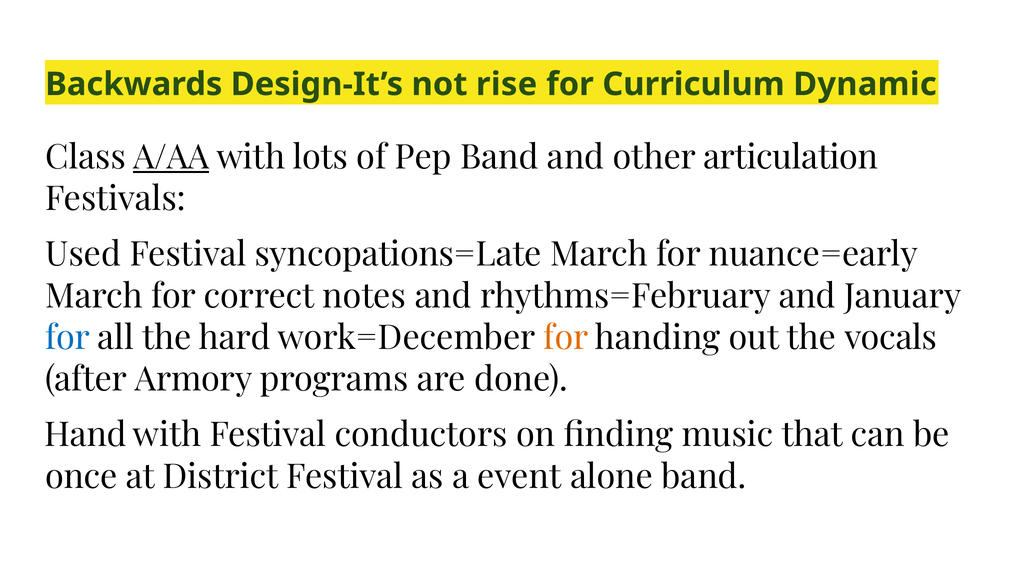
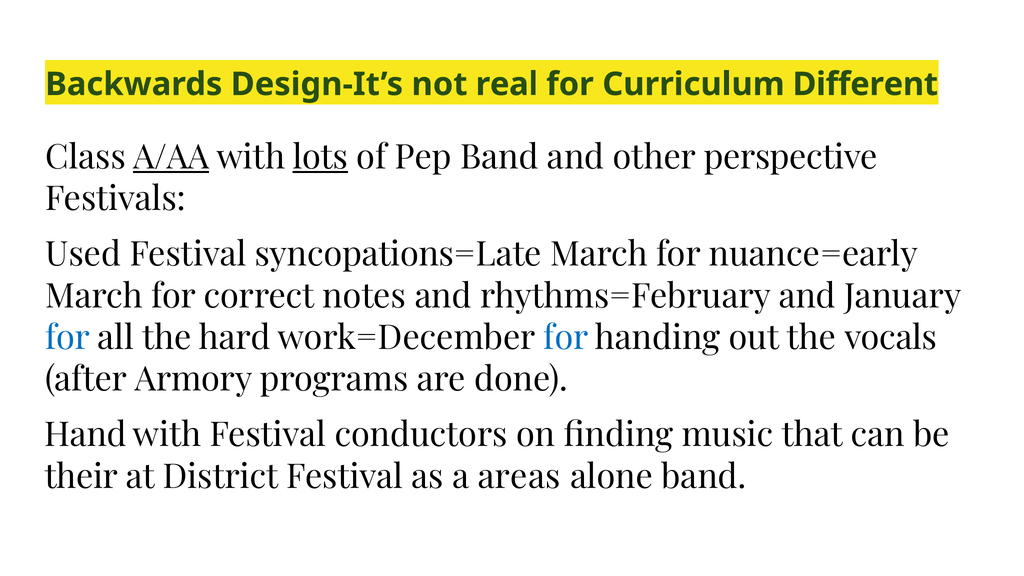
rise: rise -> real
Dynamic: Dynamic -> Different
lots underline: none -> present
articulation: articulation -> perspective
for at (566, 338) colour: orange -> blue
once: once -> their
event: event -> areas
